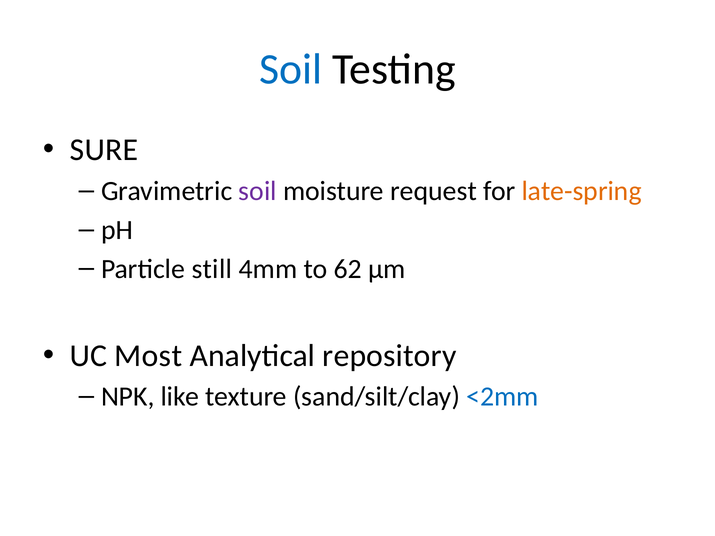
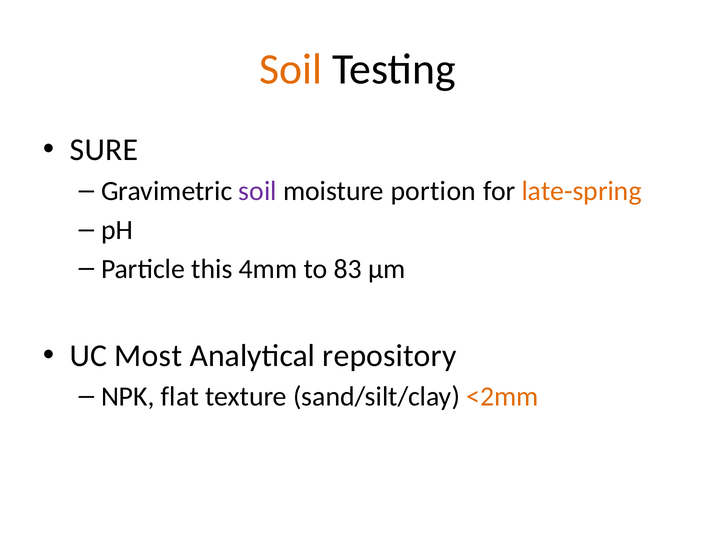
Soil at (291, 69) colour: blue -> orange
request: request -> portion
still: still -> this
62: 62 -> 83
like: like -> flat
<2mm colour: blue -> orange
